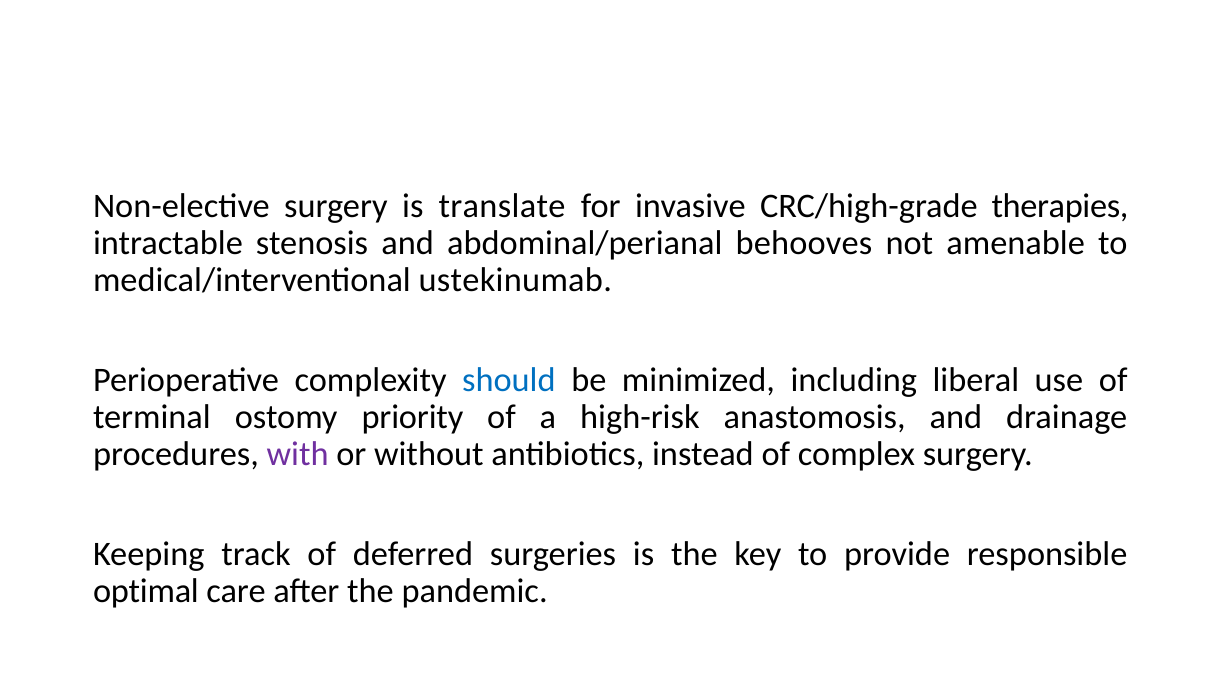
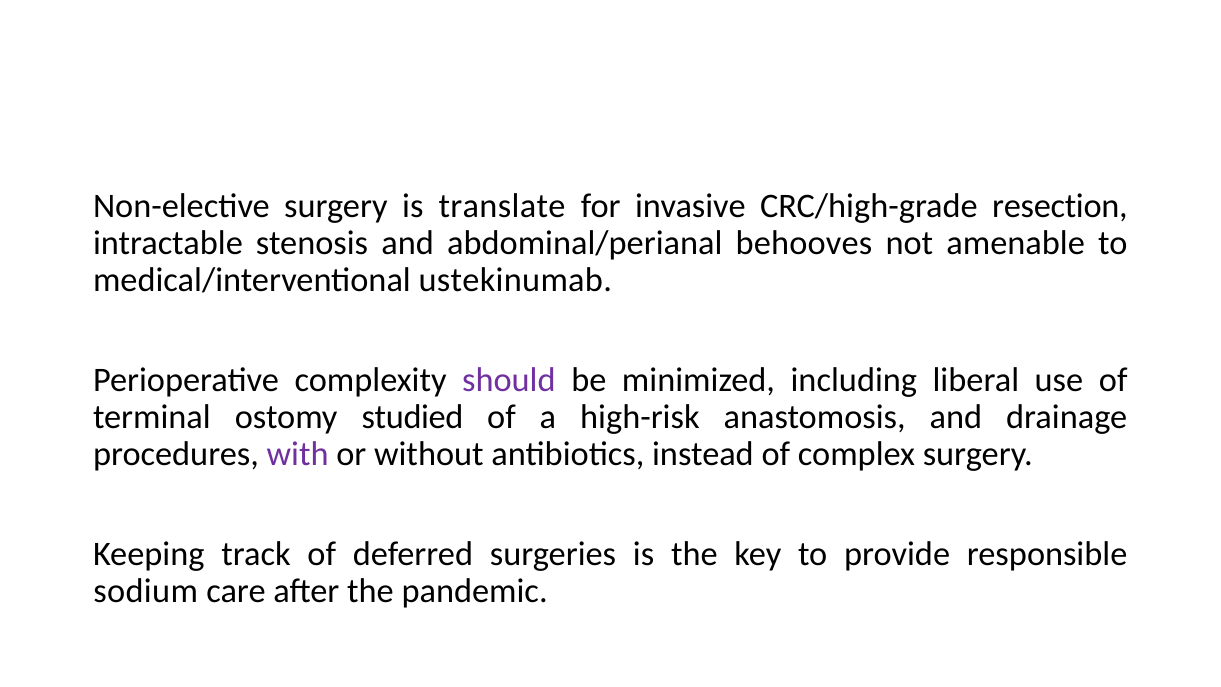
therapies: therapies -> resection
should colour: blue -> purple
priority: priority -> studied
optimal: optimal -> sodium
